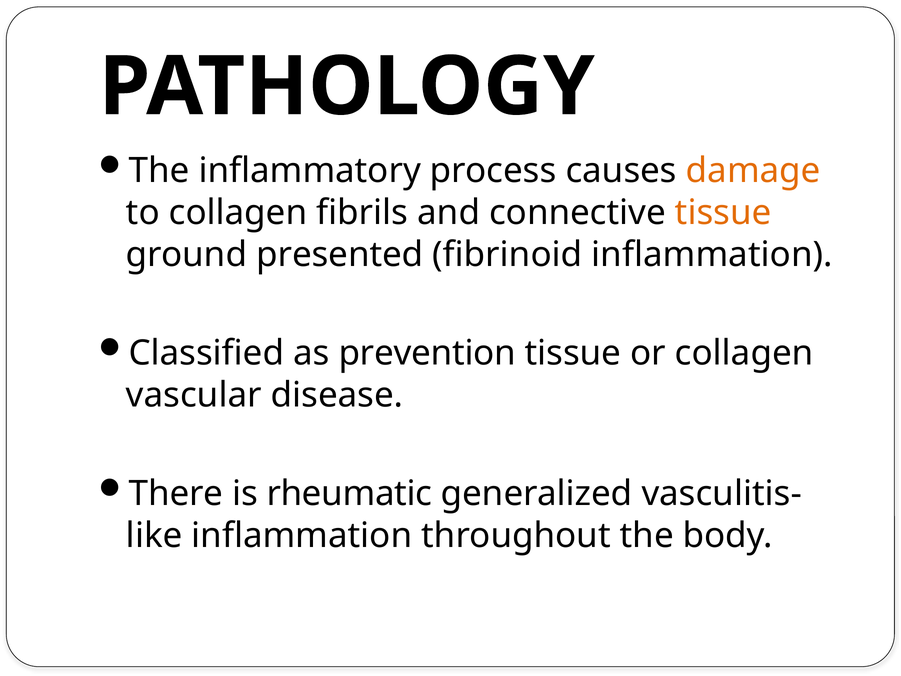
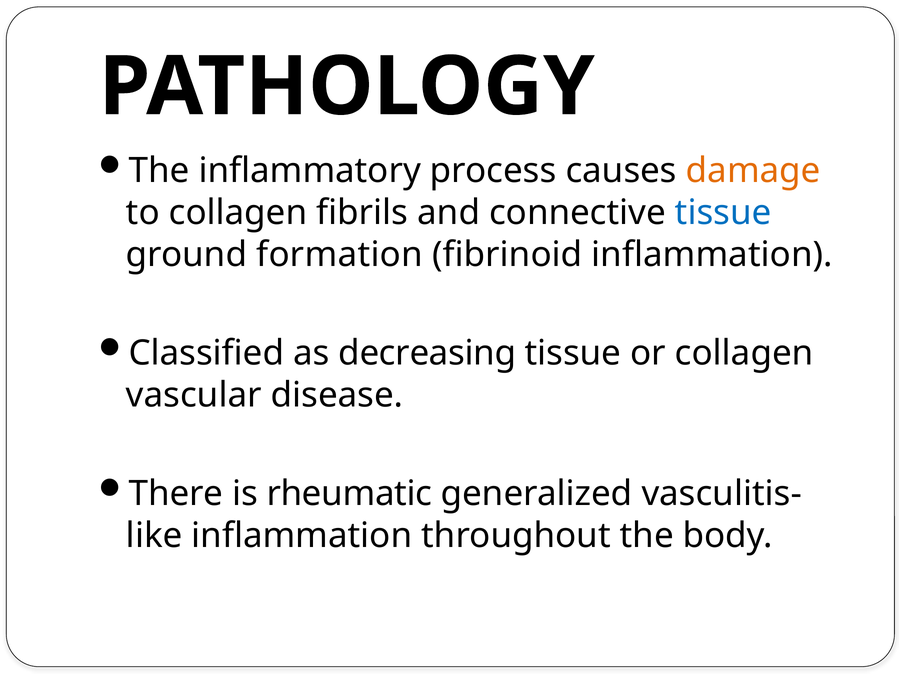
tissue at (723, 212) colour: orange -> blue
presented: presented -> formation
prevention: prevention -> decreasing
